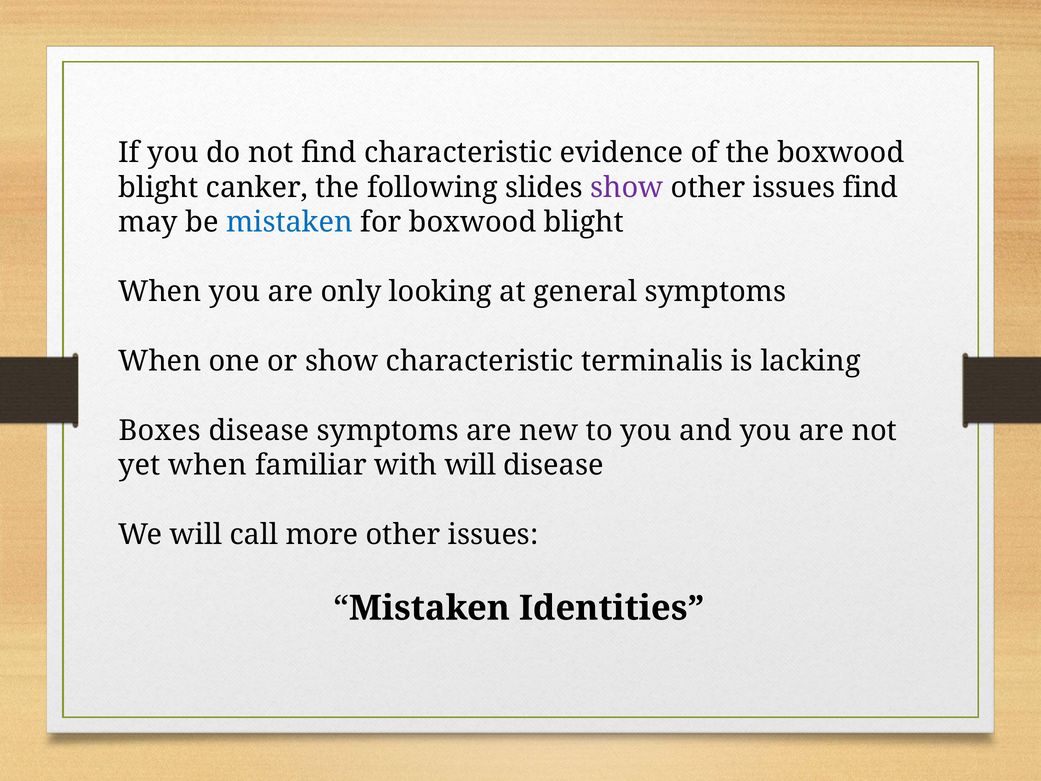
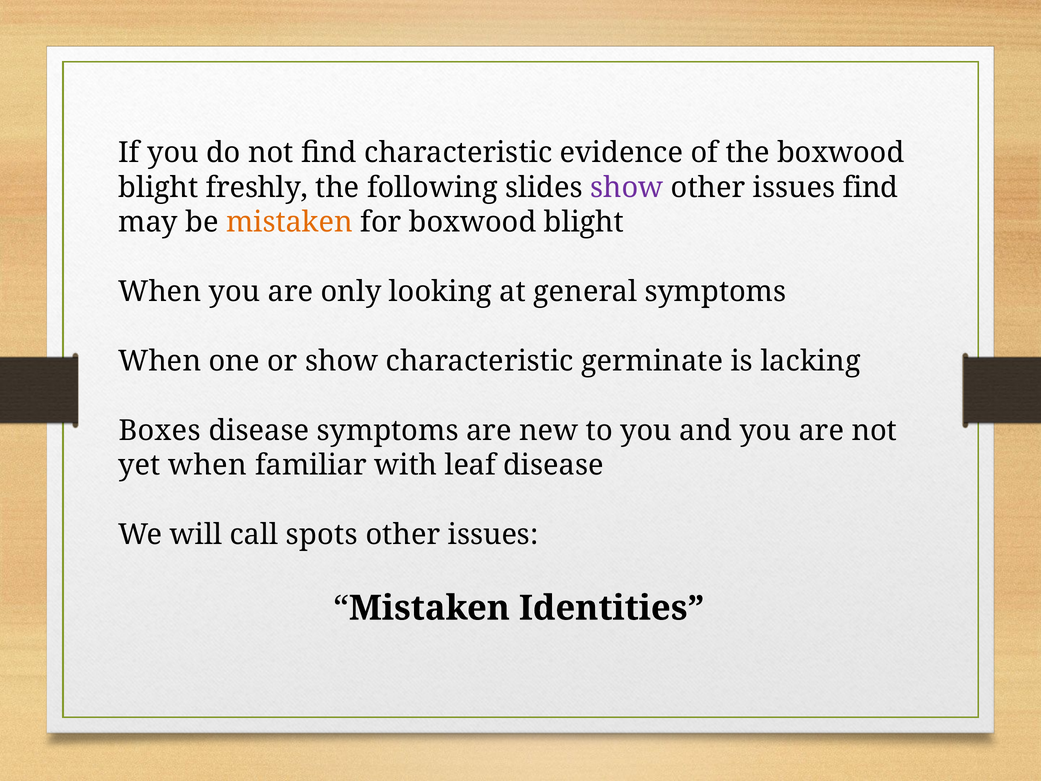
canker: canker -> freshly
mistaken at (290, 222) colour: blue -> orange
terminalis: terminalis -> germinate
with will: will -> leaf
more: more -> spots
